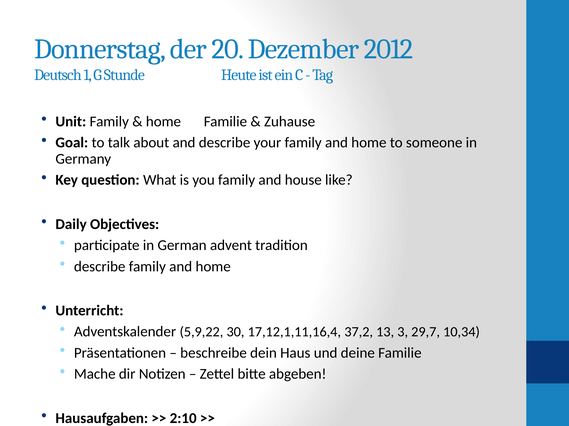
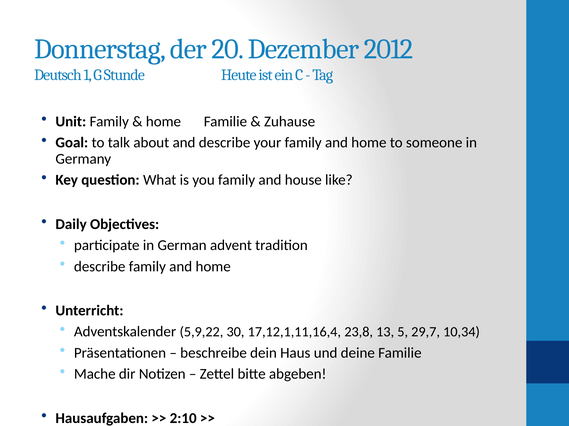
37,2: 37,2 -> 23,8
3: 3 -> 5
